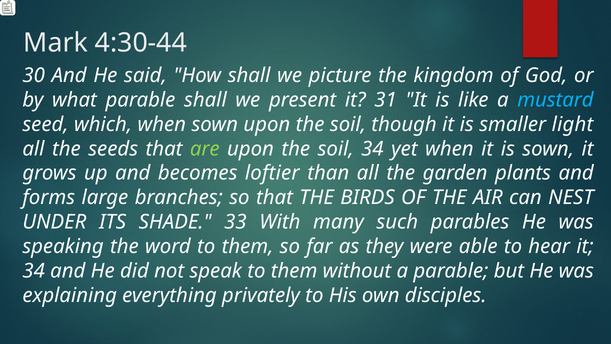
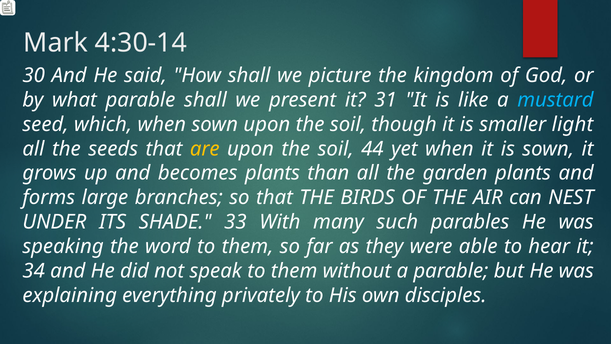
4:30-44: 4:30-44 -> 4:30-14
are colour: light green -> yellow
soil 34: 34 -> 44
becomes loftier: loftier -> plants
